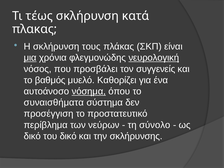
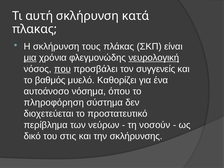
τέως: τέως -> αυτή
που underline: none -> present
νόσημα underline: present -> none
συναισθήματα: συναισθήματα -> πληροφόρηση
προσέγγιση: προσέγγιση -> διοχετεύεται
σύνολο: σύνολο -> νοσούν
του δικό: δικό -> στις
